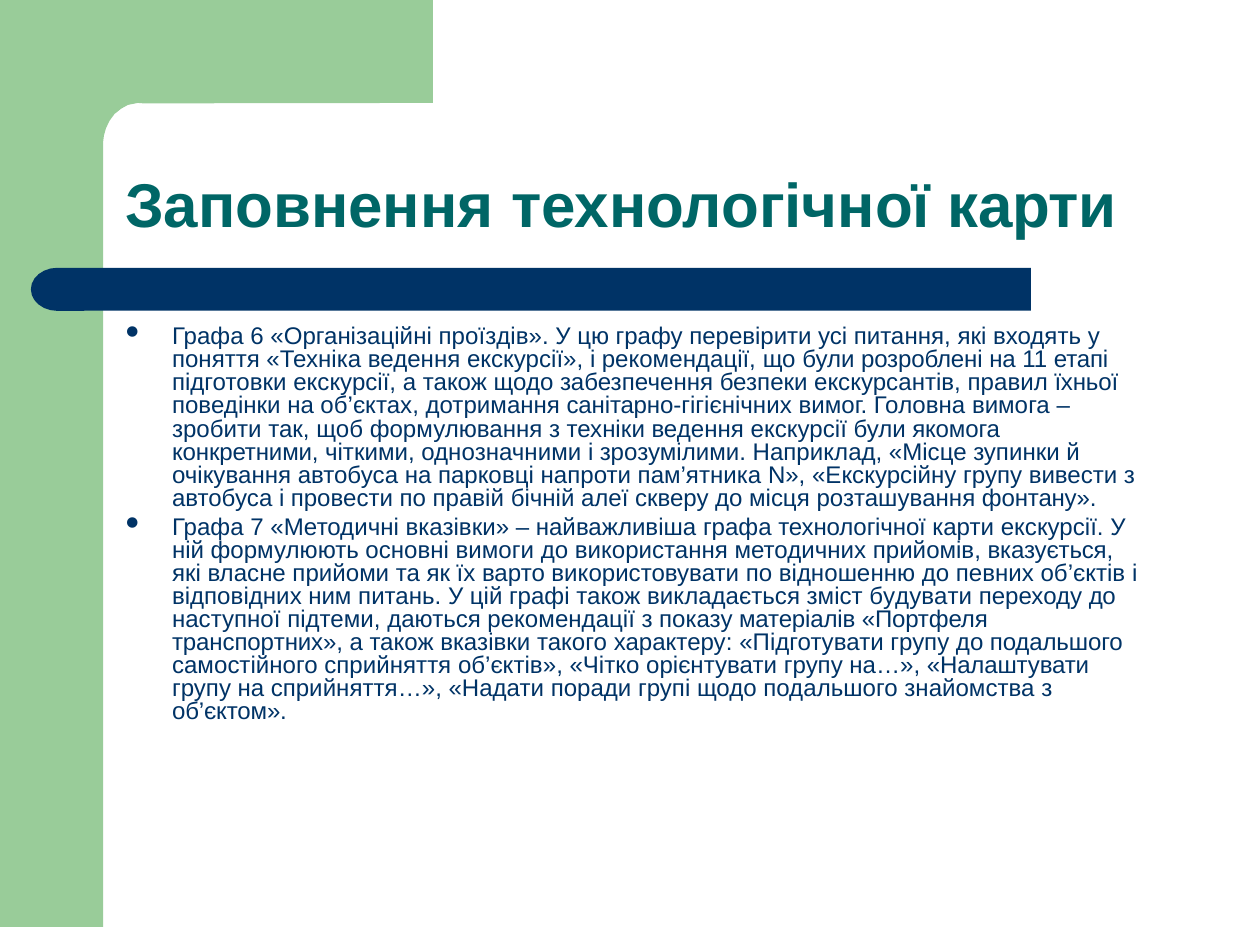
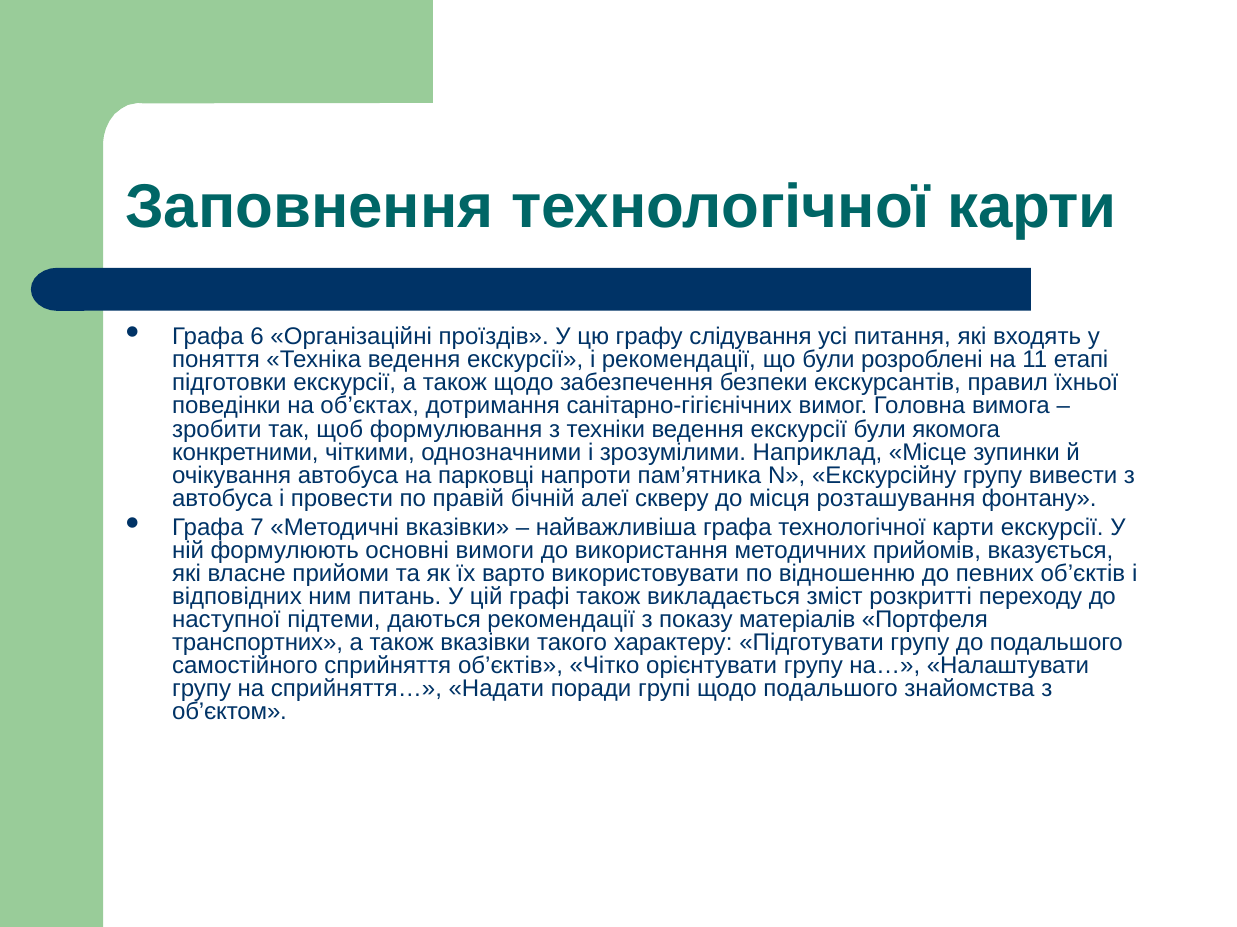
перевірити: перевірити -> слідування
будувати: будувати -> розкритті
